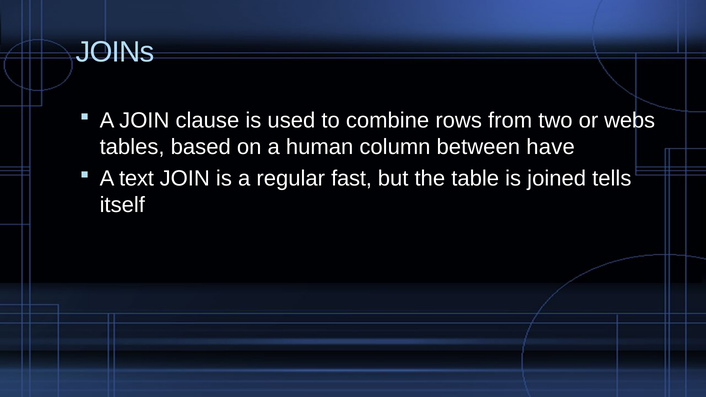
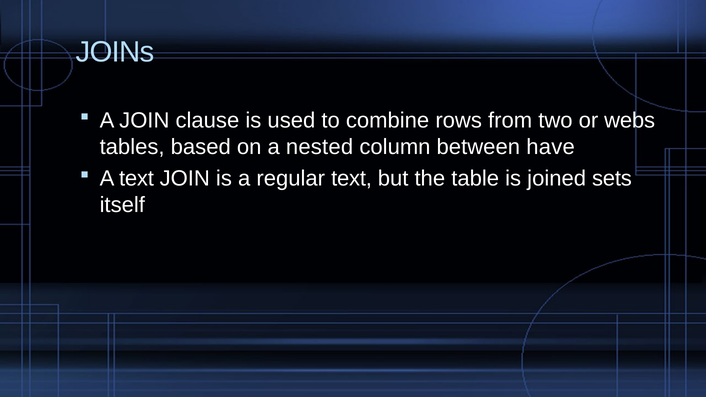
human: human -> nested
regular fast: fast -> text
tells: tells -> sets
